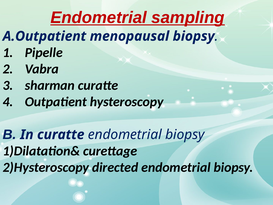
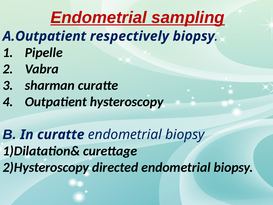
menopausal: menopausal -> respectively
